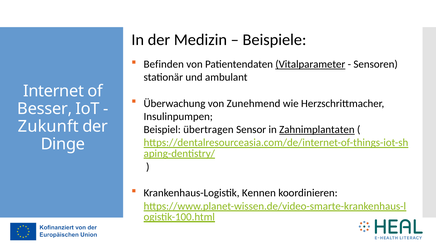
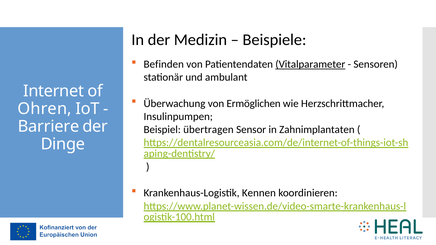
Zunehmend: Zunehmend -> Ermöglichen
Besser: Besser -> Ohren
Zukunft: Zukunft -> Barriere
Zahnimplantaten underline: present -> none
